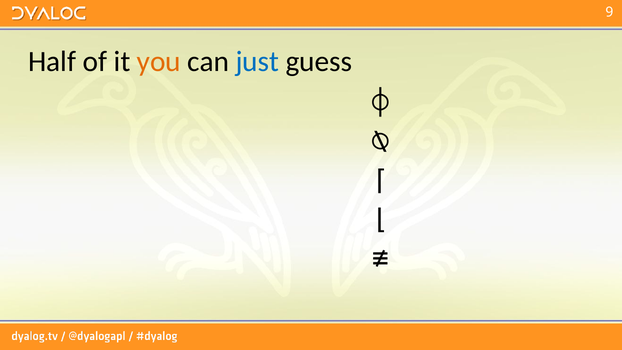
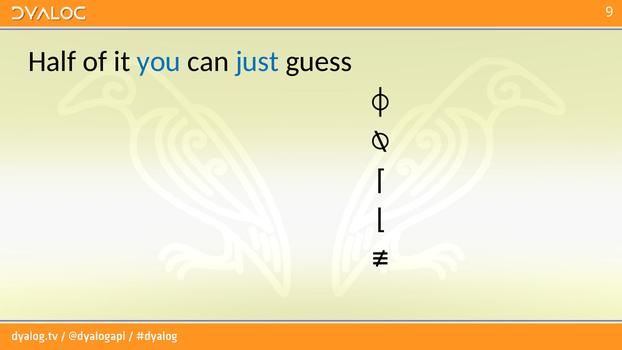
you colour: orange -> blue
